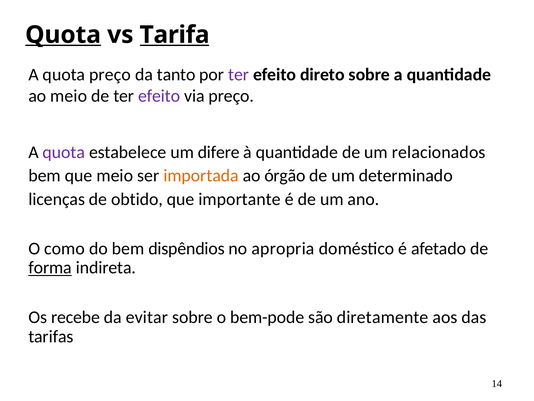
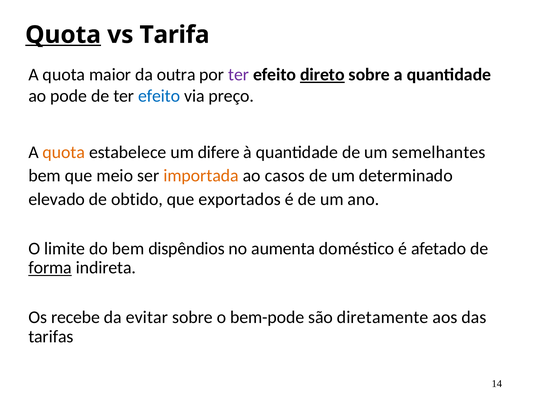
Tarifa underline: present -> none
quota preço: preço -> maior
tanto: tanto -> outra
direto underline: none -> present
ao meio: meio -> pode
efeito at (159, 96) colour: purple -> blue
quota at (64, 152) colour: purple -> orange
relacionados: relacionados -> semelhantes
órgão: órgão -> casos
licenças: licenças -> elevado
importante: importante -> exportados
como: como -> limite
apropria: apropria -> aumenta
